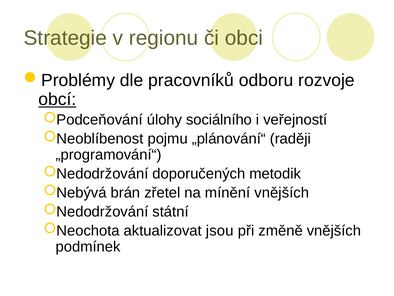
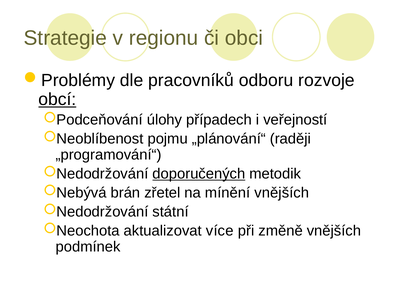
sociálního: sociálního -> případech
doporučených underline: none -> present
jsou: jsou -> více
